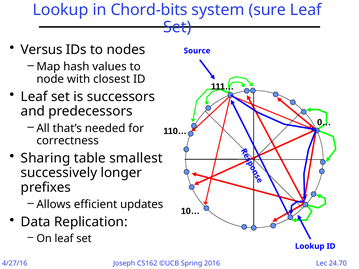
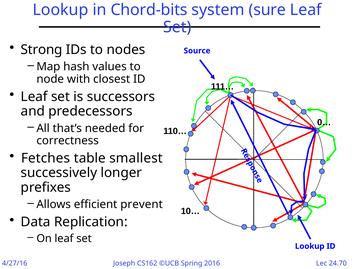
Versus: Versus -> Strong
Sharing: Sharing -> Fetches
updates: updates -> prevent
